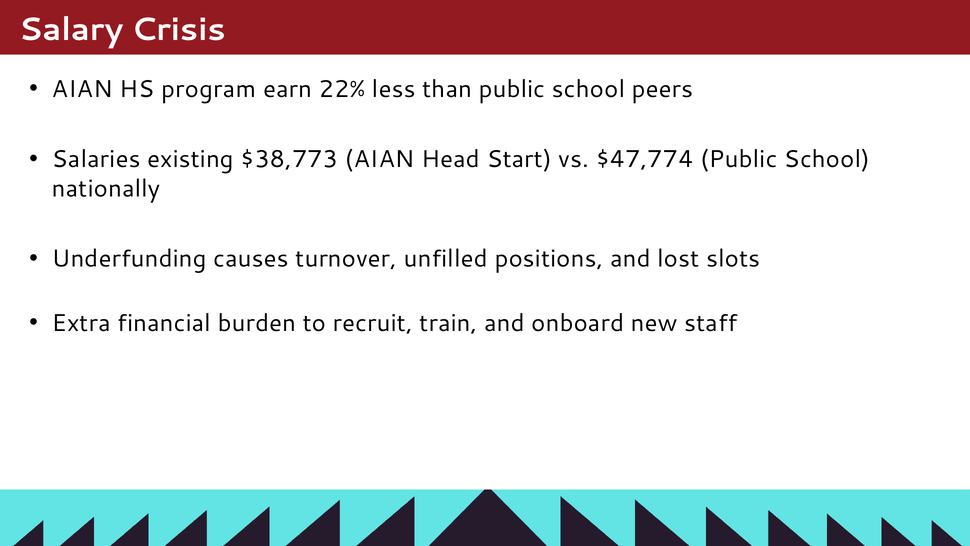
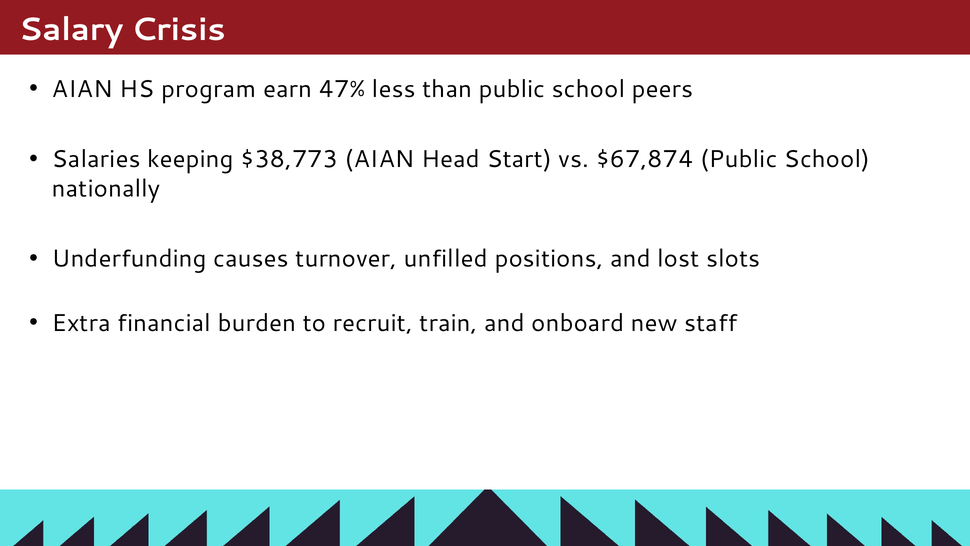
22%: 22% -> 47%
existing: existing -> keeping
$47,774: $47,774 -> $67,874
